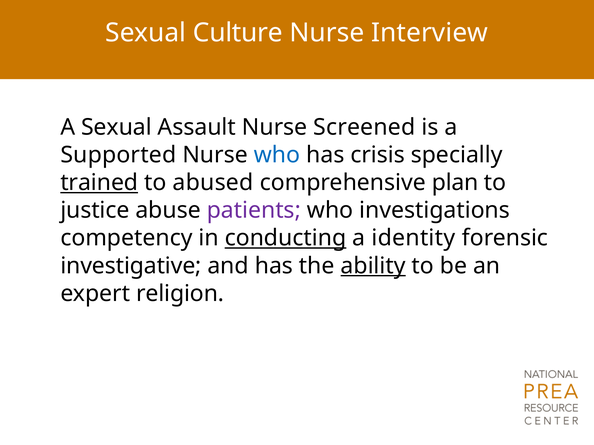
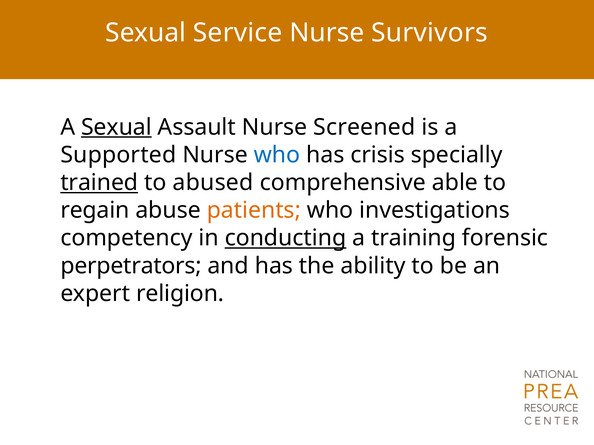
Culture: Culture -> Service
Interview: Interview -> Survivors
Sexual at (116, 127) underline: none -> present
plan: plan -> able
justice: justice -> regain
patients colour: purple -> orange
identity: identity -> training
investigative: investigative -> perpetrators
ability underline: present -> none
